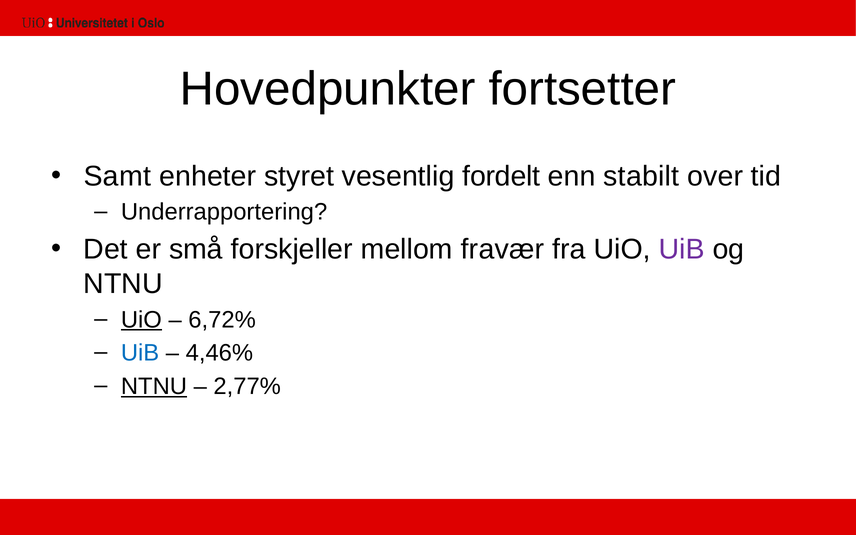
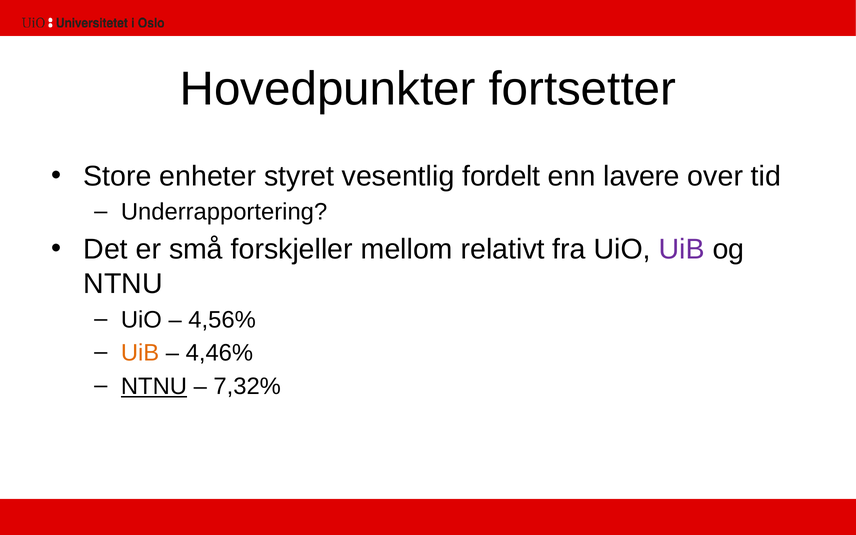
Samt: Samt -> Store
stabilt: stabilt -> lavere
fravær: fravær -> relativt
UiO at (141, 320) underline: present -> none
6,72%: 6,72% -> 4,56%
UiB at (140, 353) colour: blue -> orange
2,77%: 2,77% -> 7,32%
